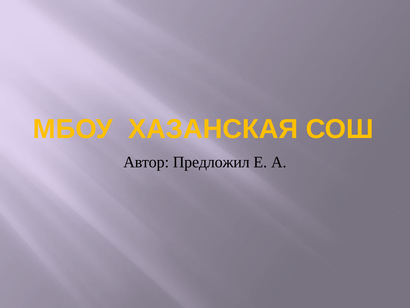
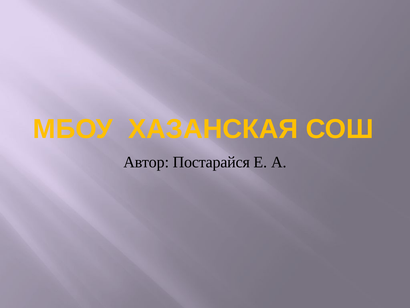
Предложил: Предложил -> Постарайся
